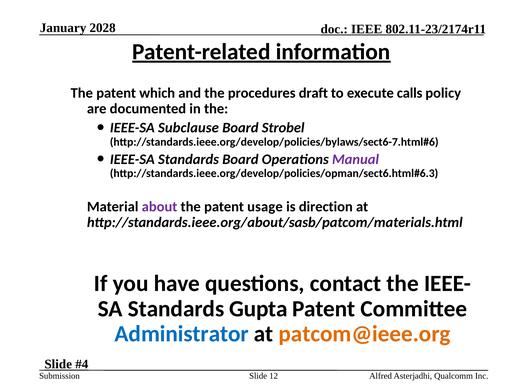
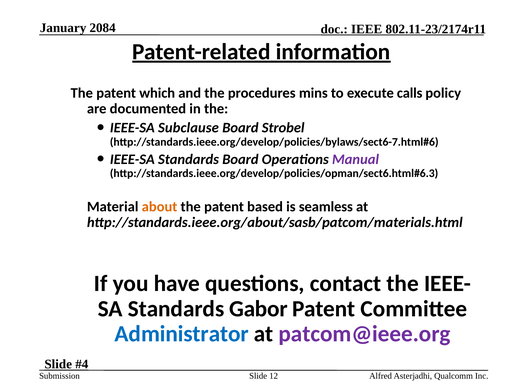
2028: 2028 -> 2084
draft: draft -> mins
about colour: purple -> orange
usage: usage -> based
direction: direction -> seamless
Gupta: Gupta -> Gabor
patcom@ieee.org colour: orange -> purple
